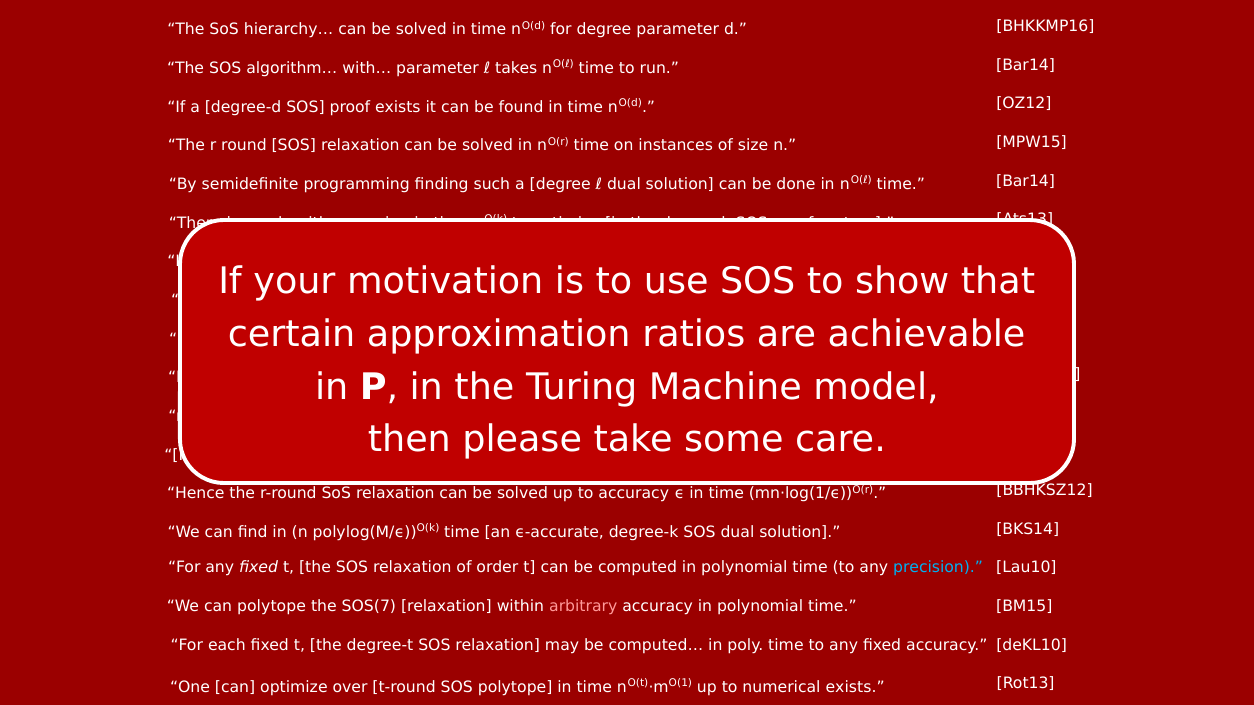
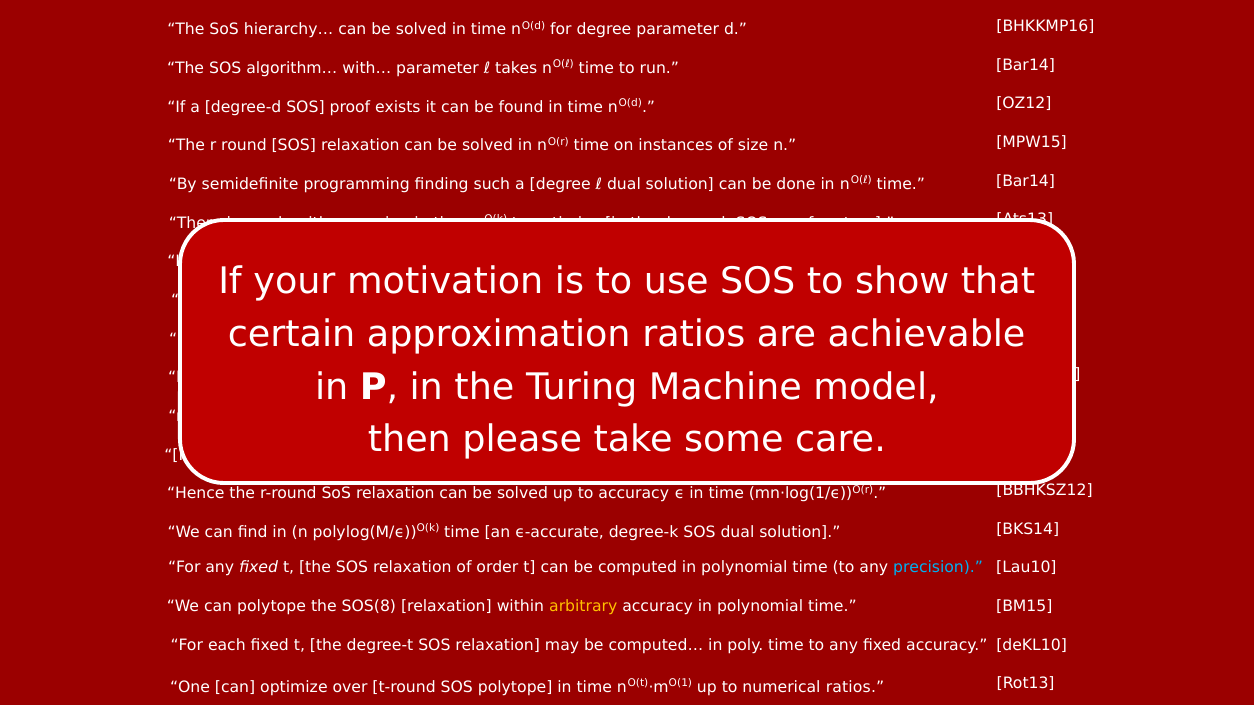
SOS(7: SOS(7 -> SOS(8
arbitrary colour: pink -> yellow
numerical exists: exists -> ratios
